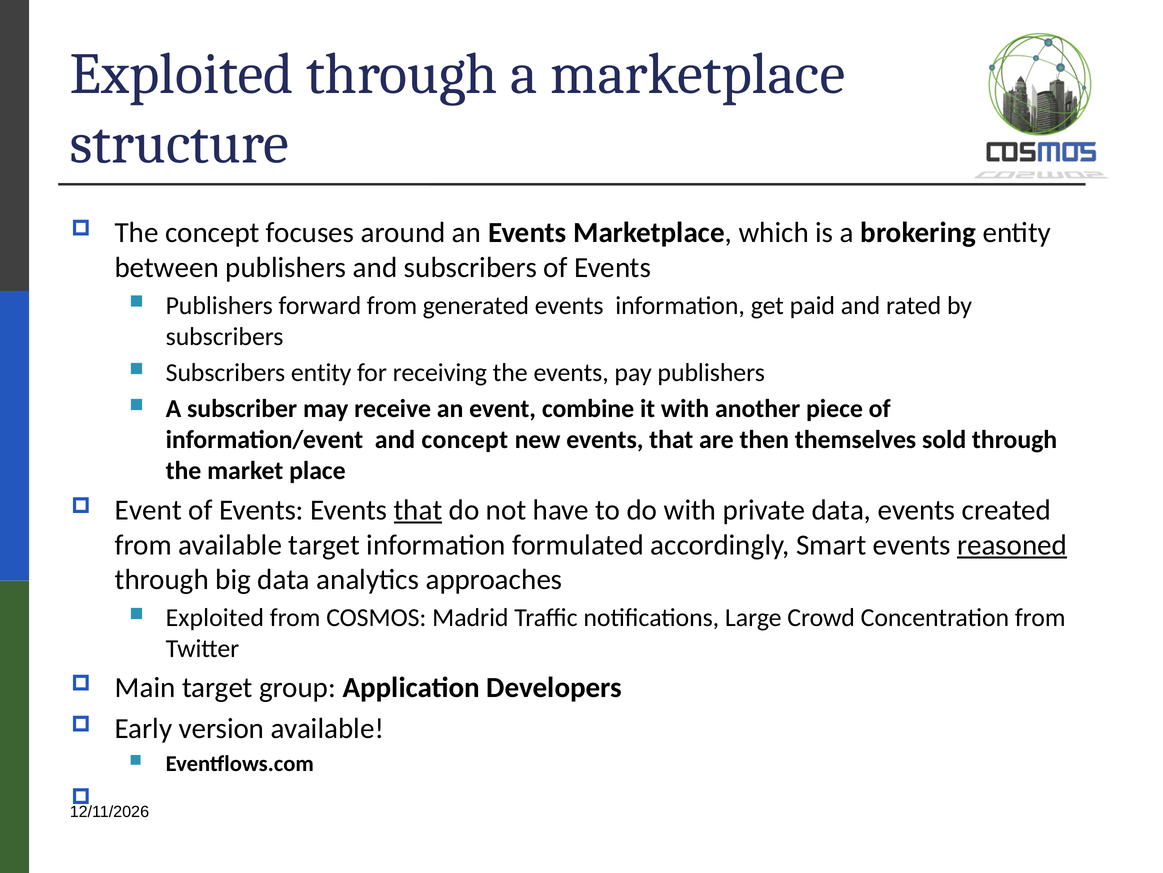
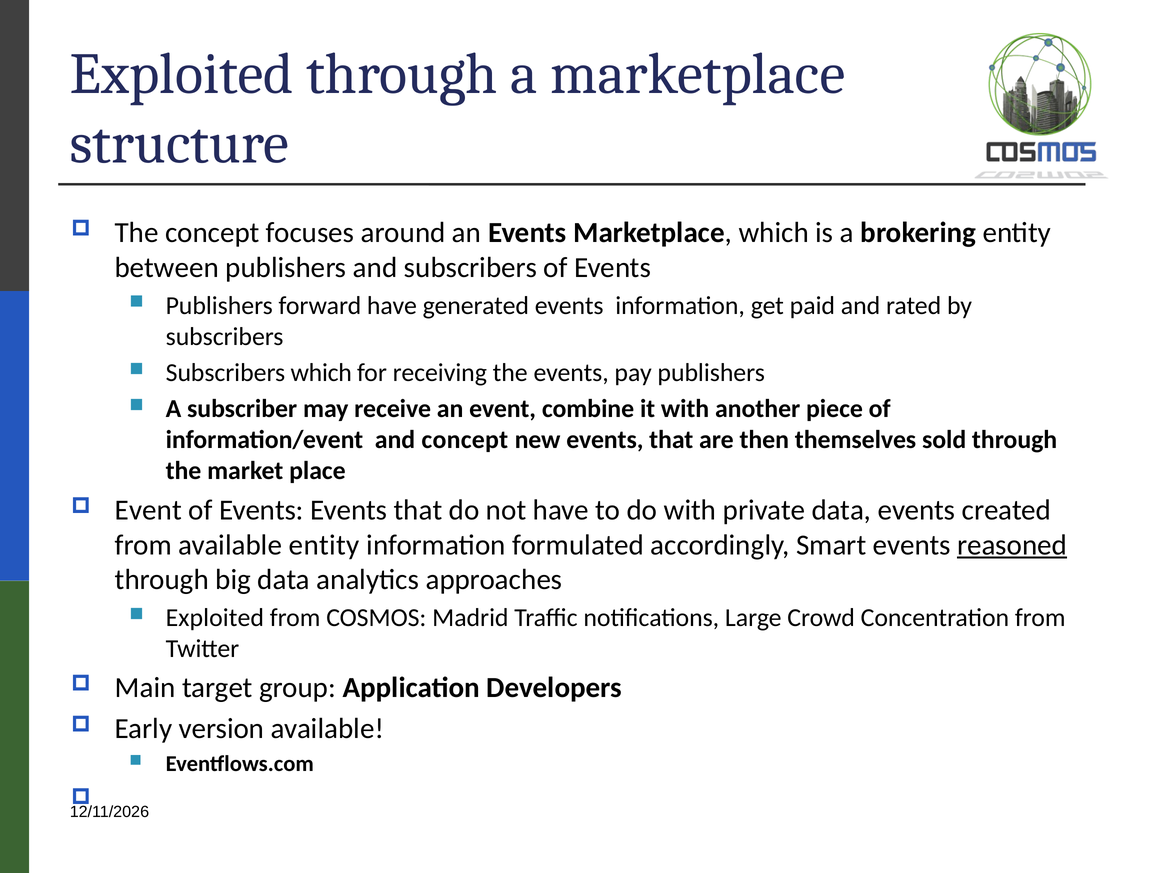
forward from: from -> have
Subscribers entity: entity -> which
that at (418, 510) underline: present -> none
available target: target -> entity
